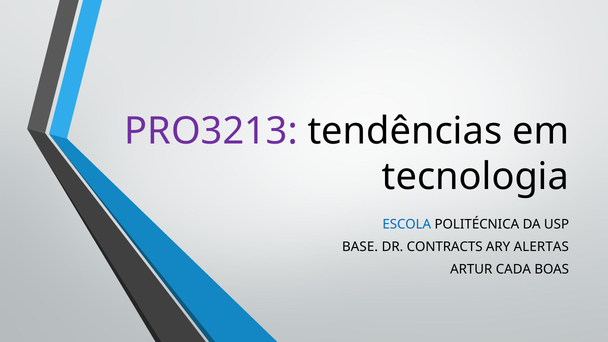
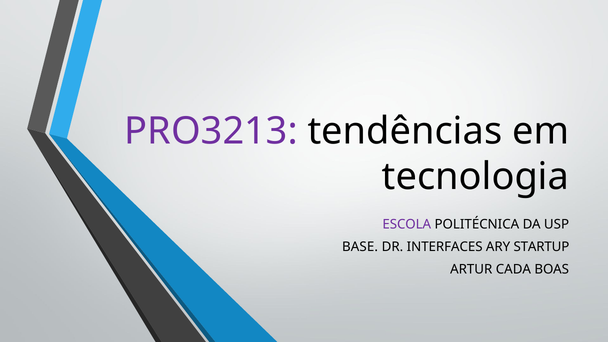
ESCOLA colour: blue -> purple
CONTRACTS: CONTRACTS -> INTERFACES
ALERTAS: ALERTAS -> STARTUP
